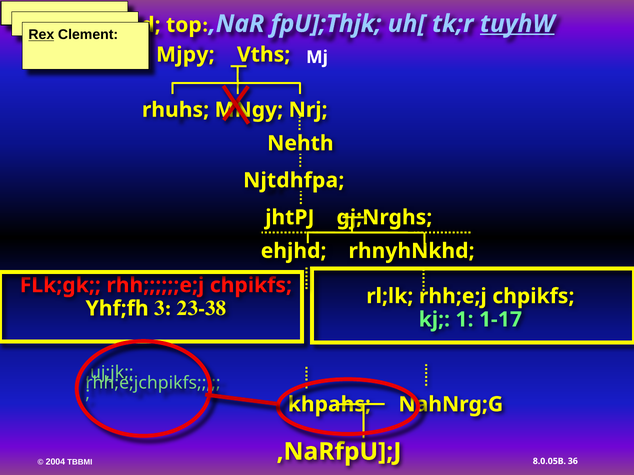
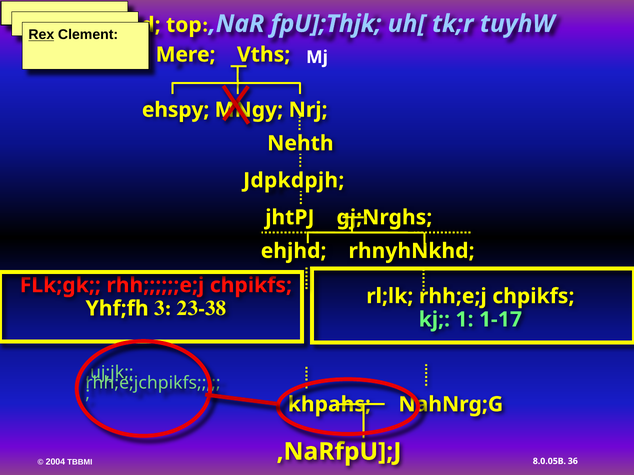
tuyhW underline: present -> none
Mjpy: Mjpy -> Mere
rhuhs: rhuhs -> ehspy
Njtdhfpa: Njtdhfpa -> Jdpkdpjh
